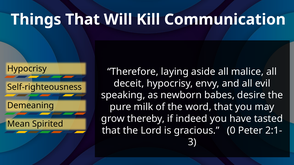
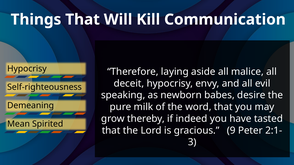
0: 0 -> 9
